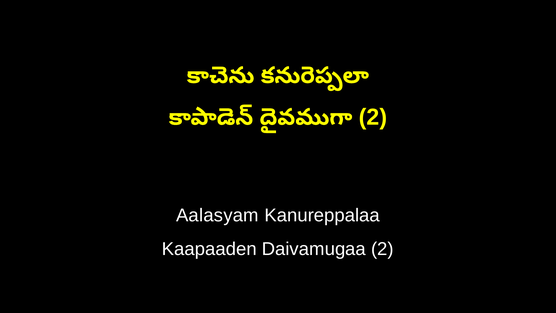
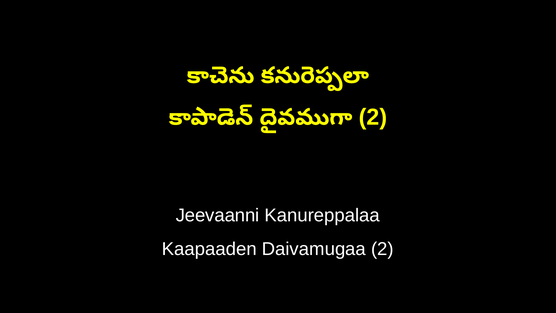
Aalasyam: Aalasyam -> Jeevaanni
